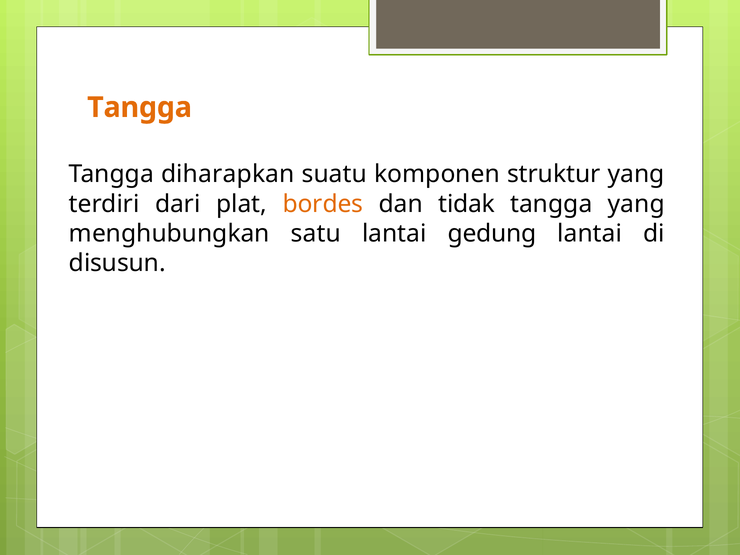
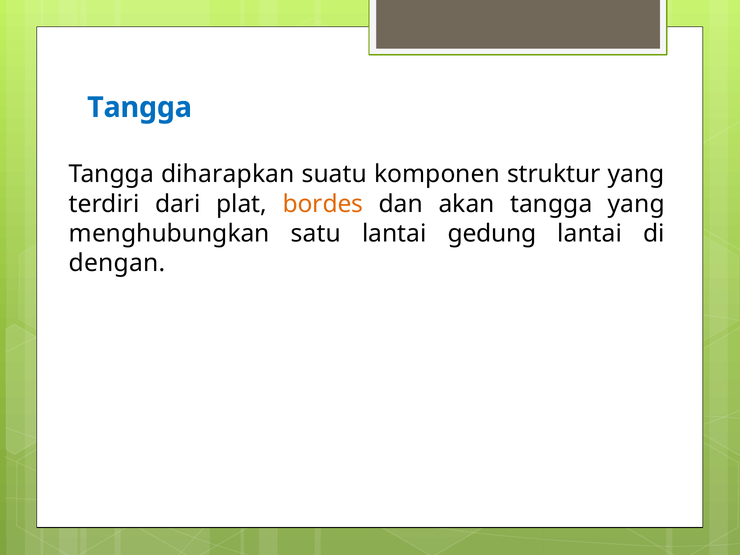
Tangga at (140, 107) colour: orange -> blue
tidak: tidak -> akan
disusun: disusun -> dengan
